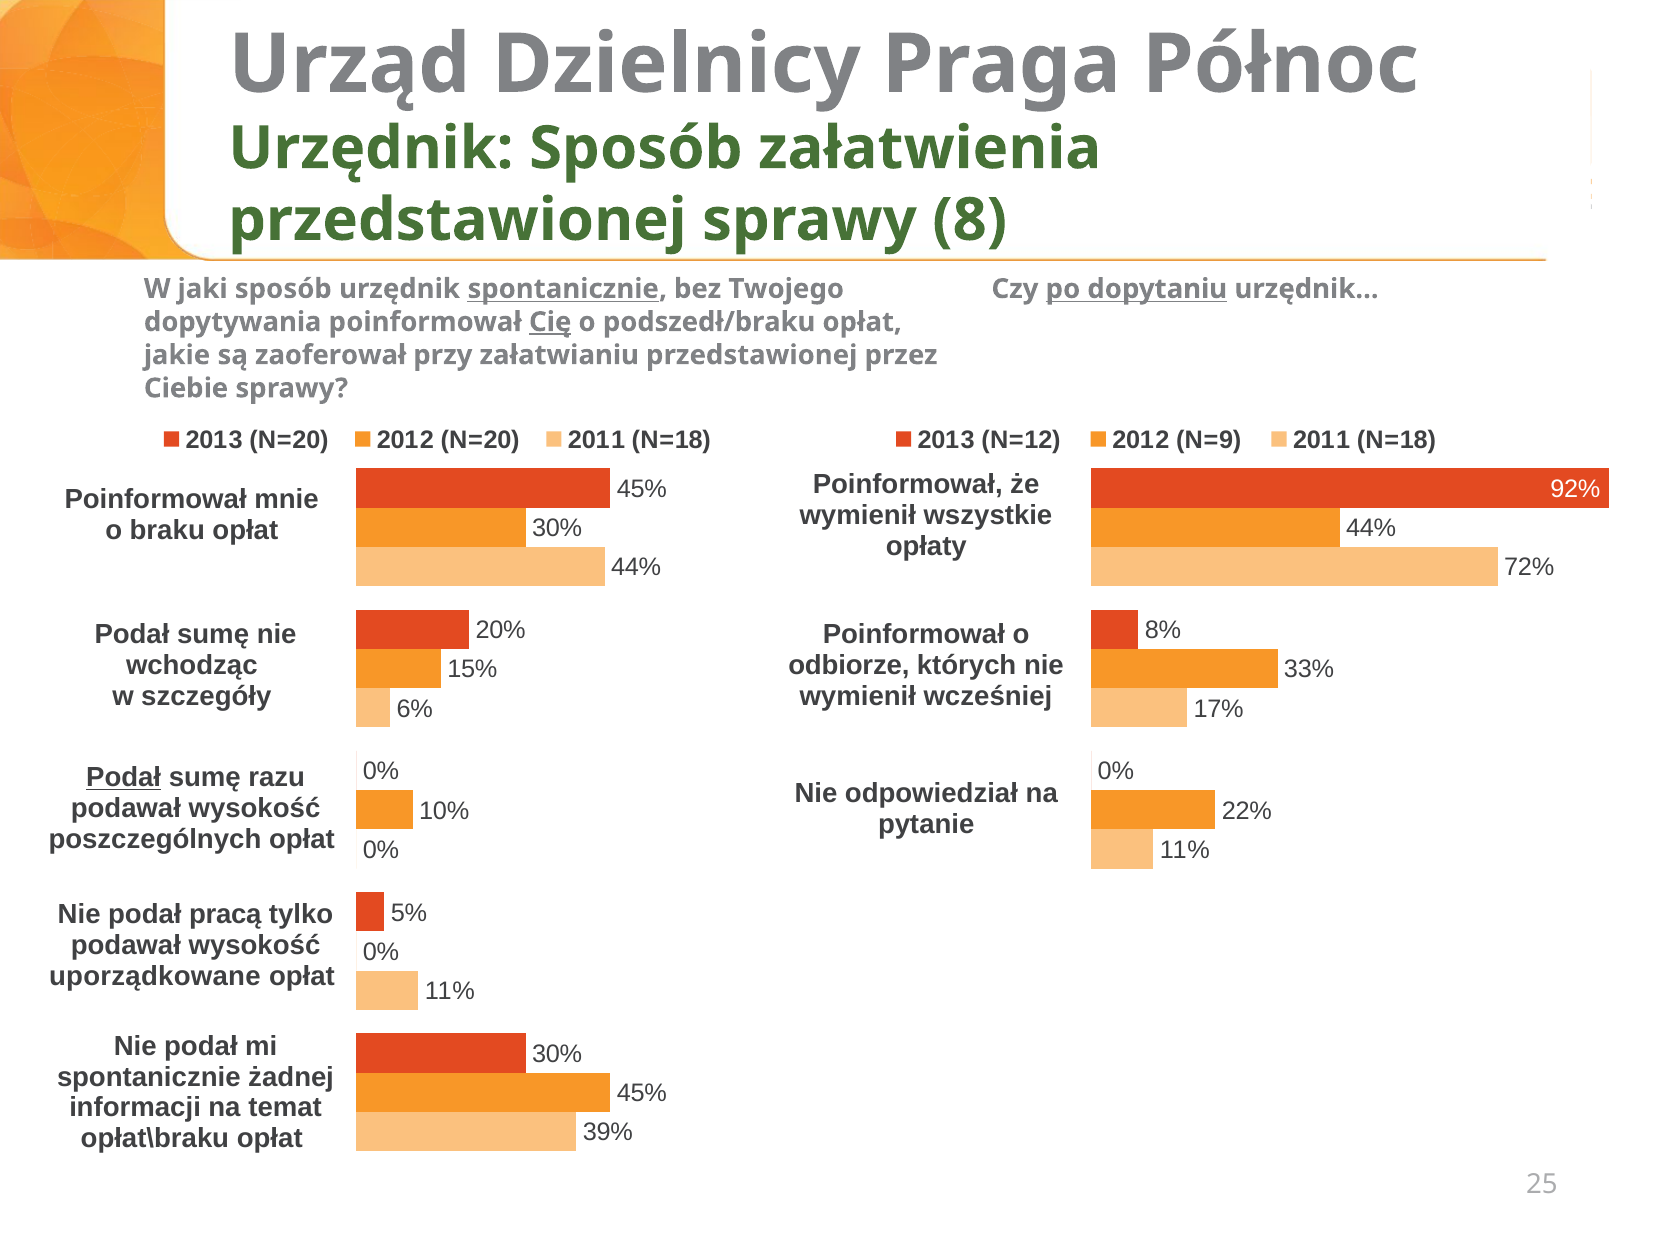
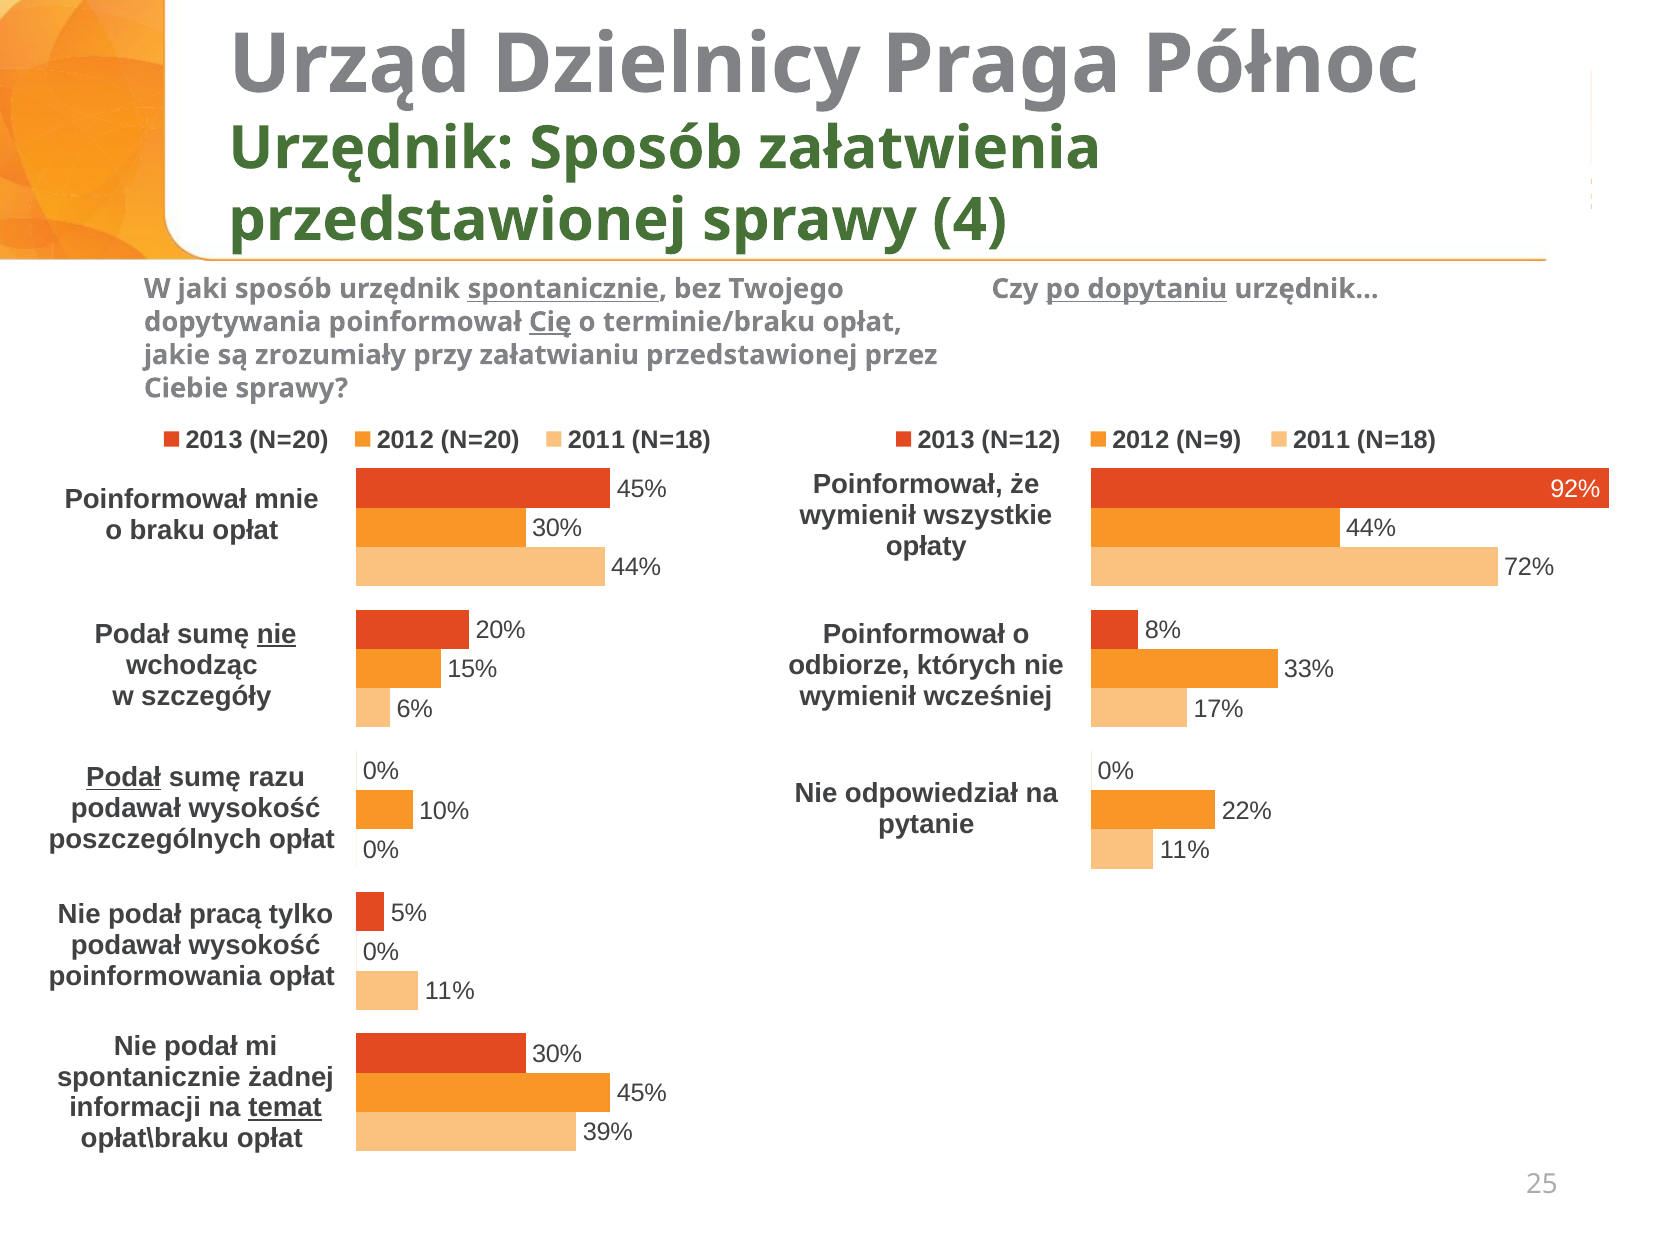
8: 8 -> 4
podszedł/braku: podszedł/braku -> terminie/braku
zaoferował: zaoferował -> zrozumiały
nie at (277, 634) underline: none -> present
uporządkowane: uporządkowane -> poinformowania
temat underline: none -> present
